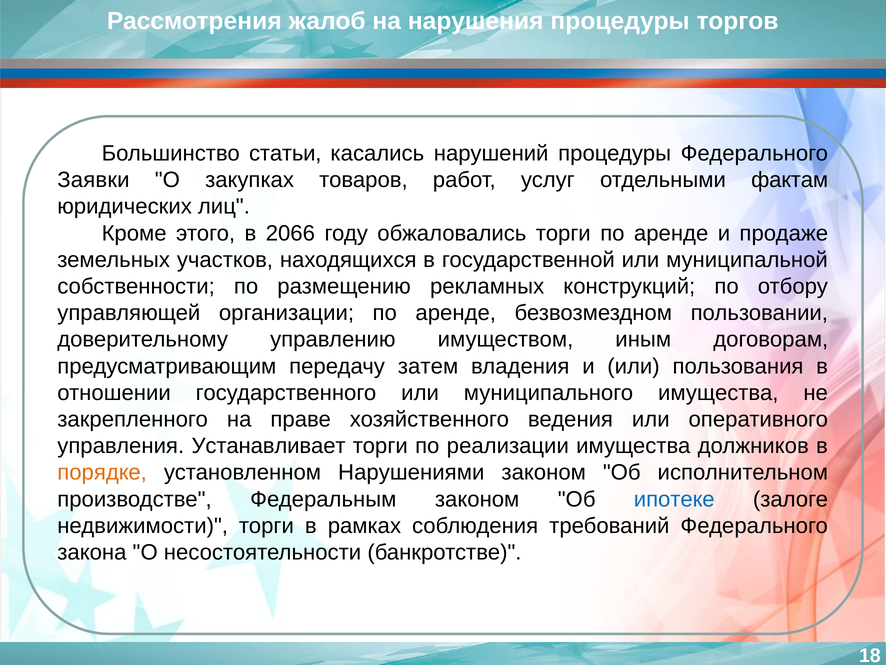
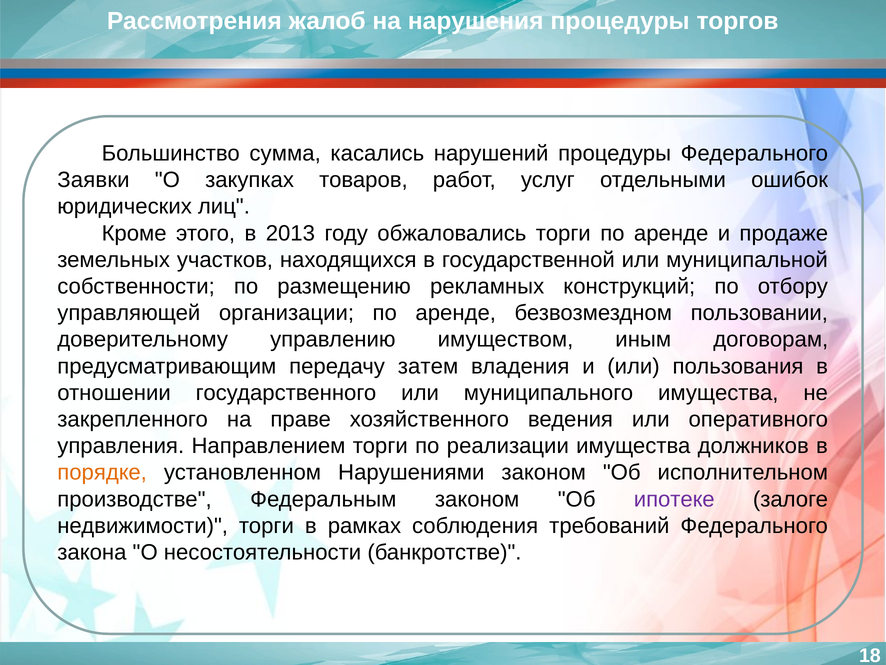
статьи: статьи -> сумма
фактам: фактам -> ошибок
2066: 2066 -> 2013
Устанавливает: Устанавливает -> Направлением
ипотеке colour: blue -> purple
